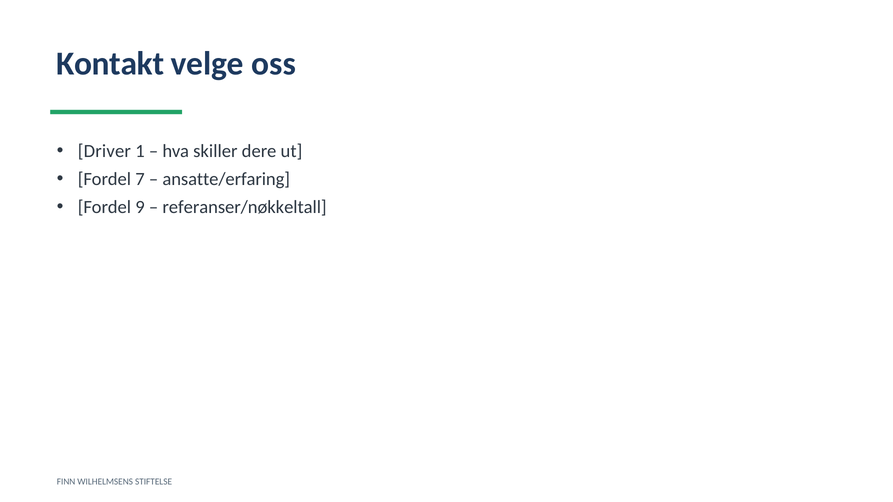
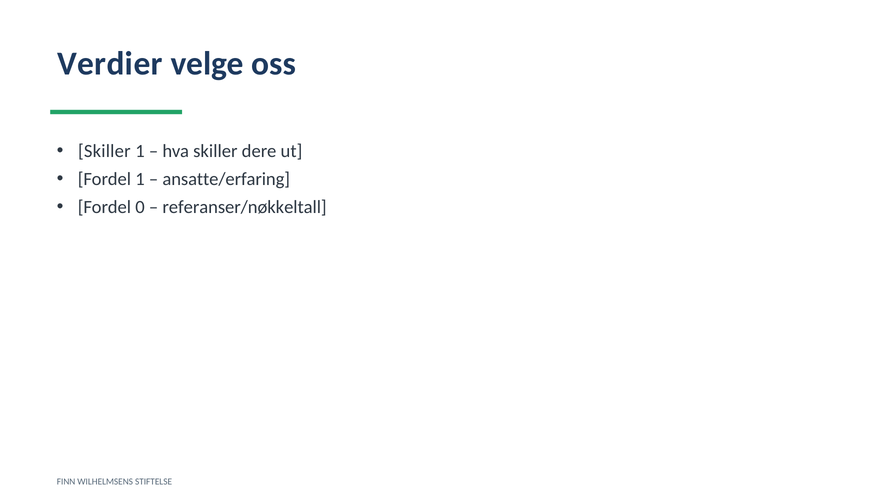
Kontakt: Kontakt -> Verdier
Driver at (104, 151): Driver -> Skiller
Fordel 7: 7 -> 1
9: 9 -> 0
